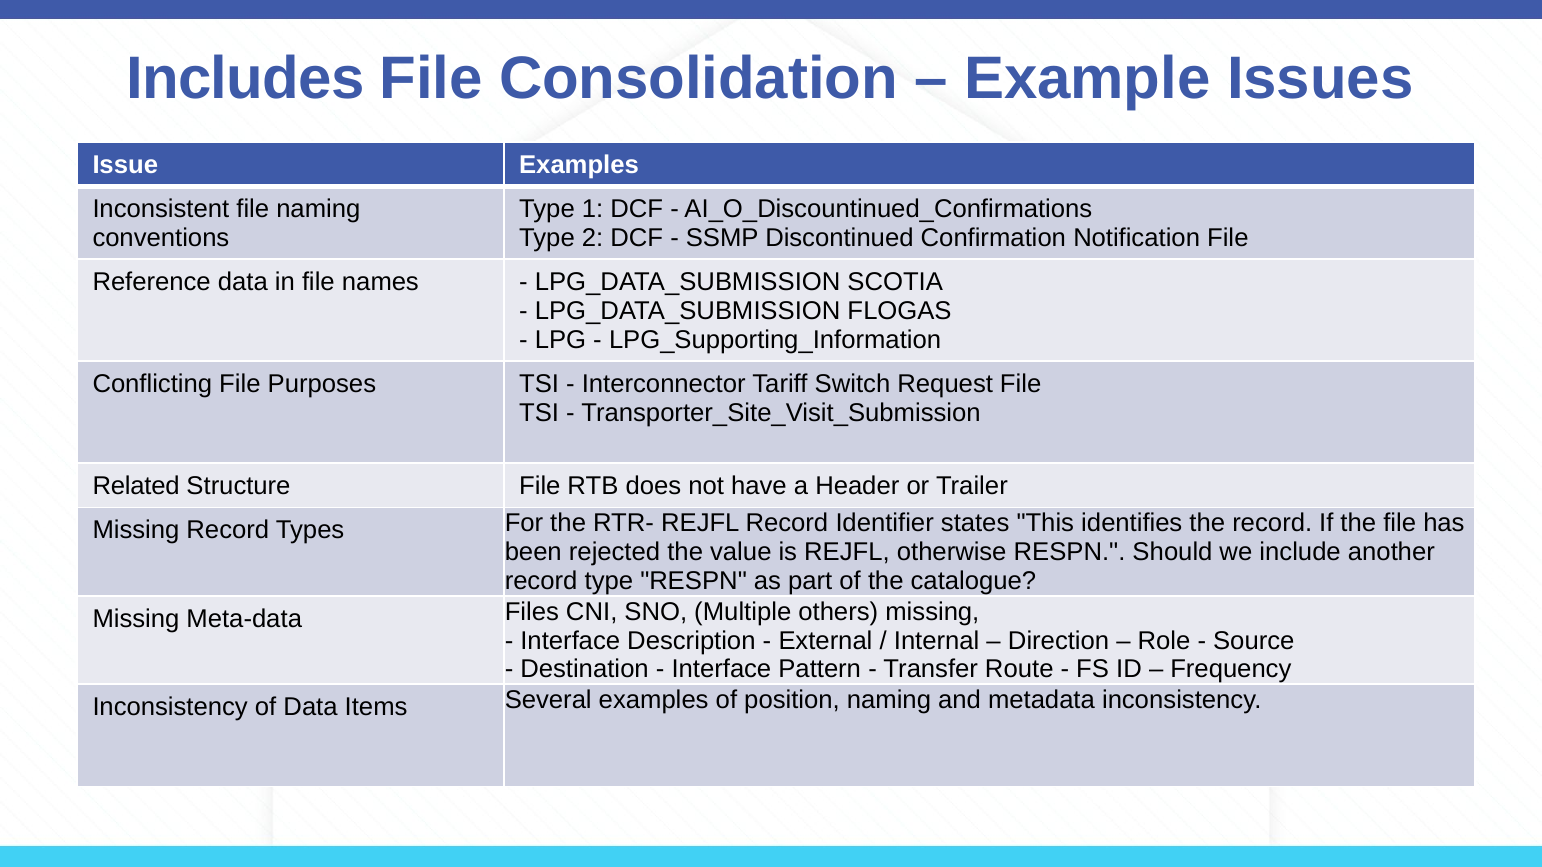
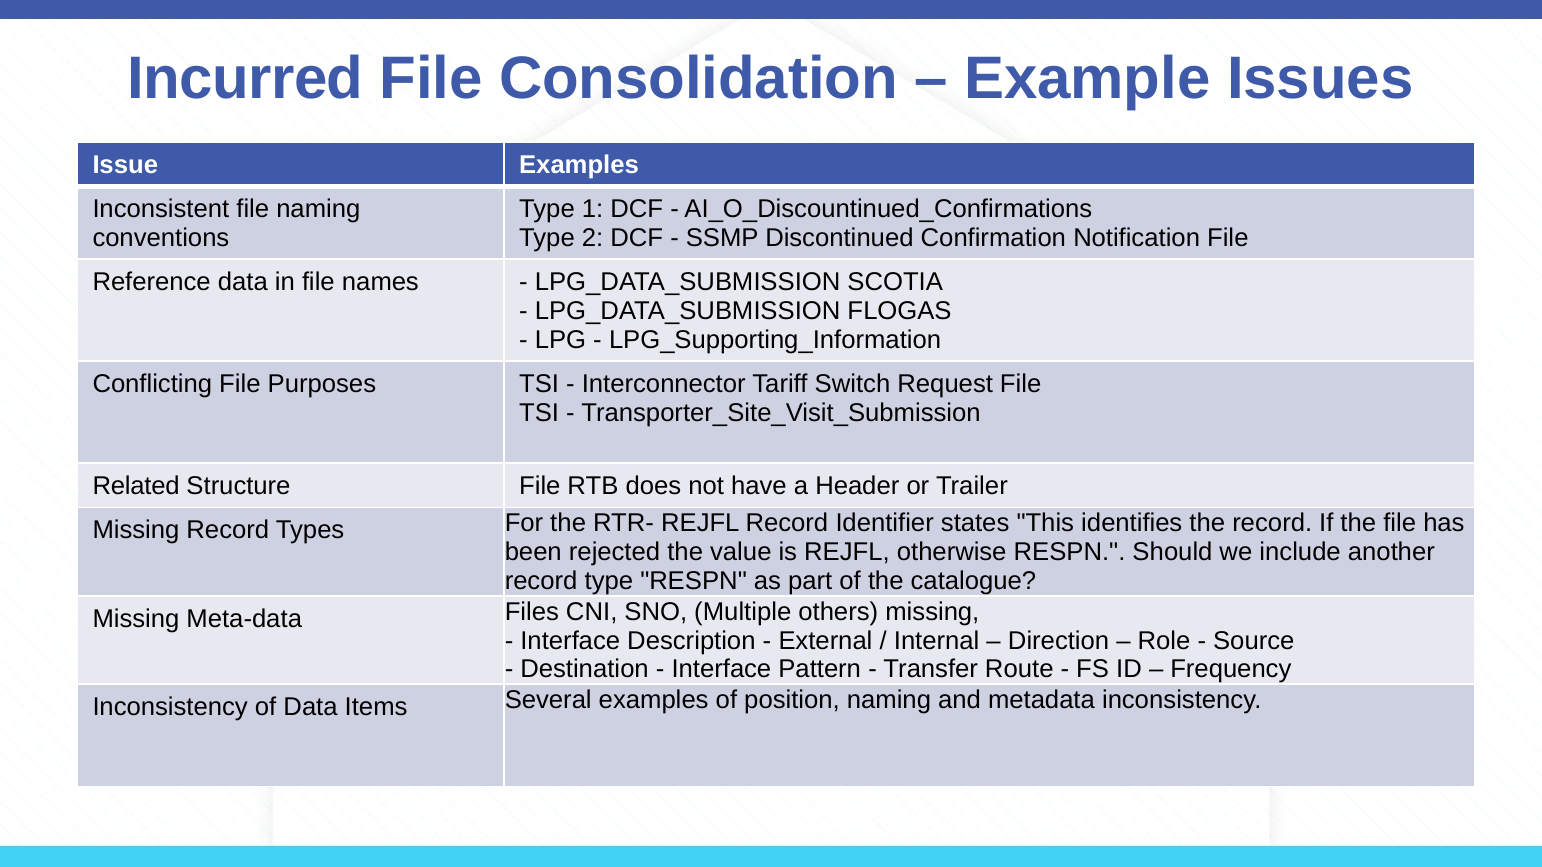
Includes: Includes -> Incurred
